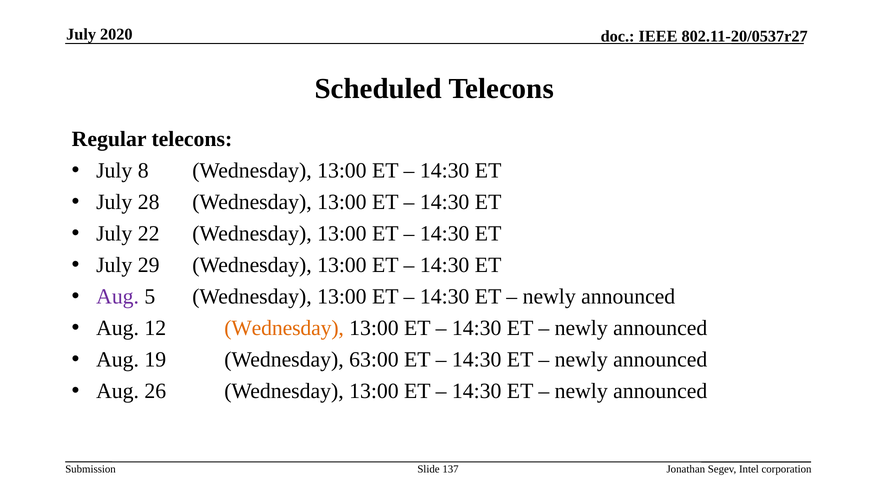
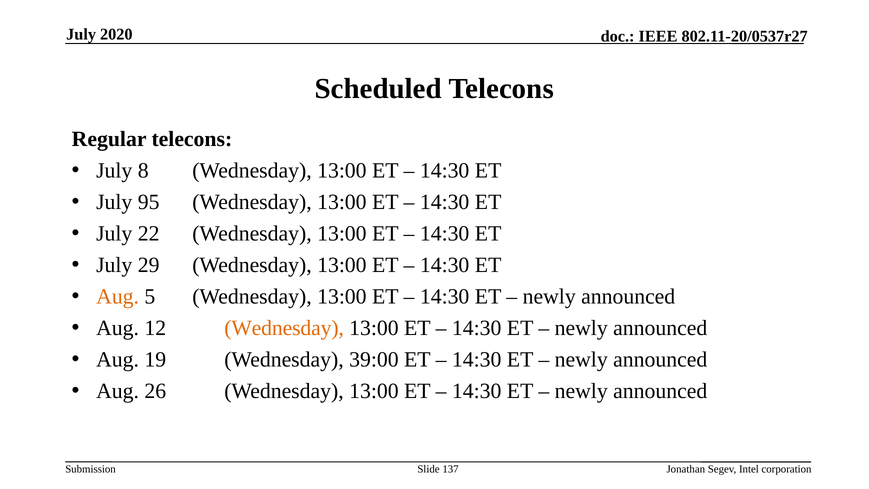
28: 28 -> 95
Aug at (118, 297) colour: purple -> orange
63:00: 63:00 -> 39:00
